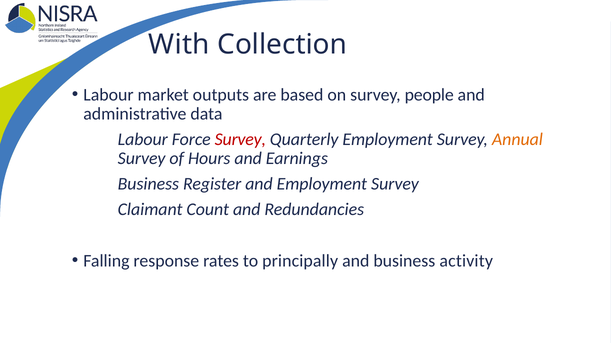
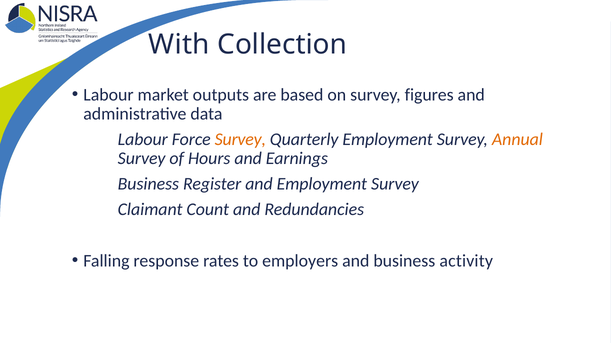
people: people -> figures
Survey at (240, 140) colour: red -> orange
principally: principally -> employers
